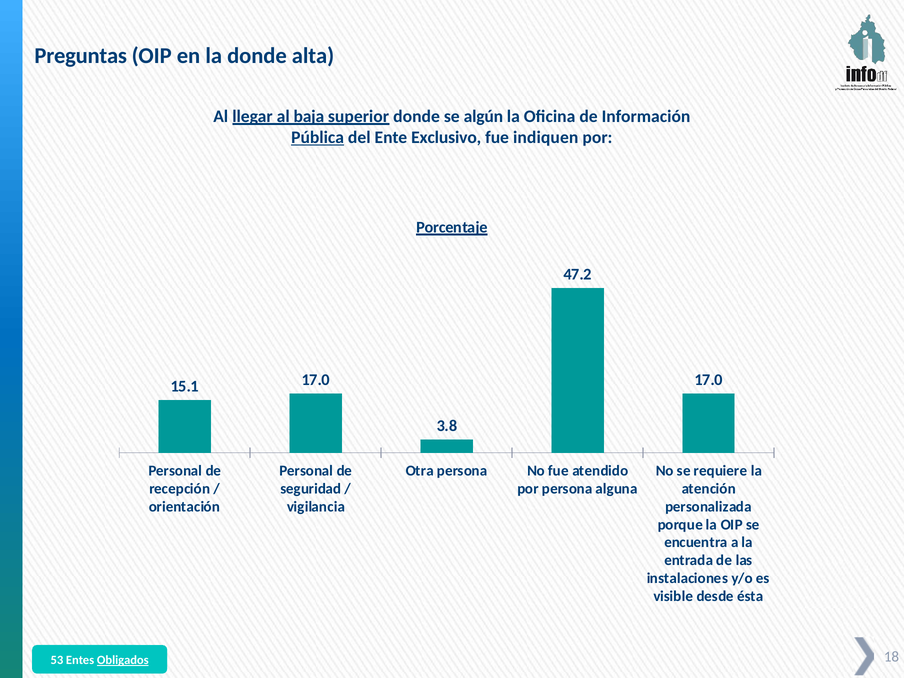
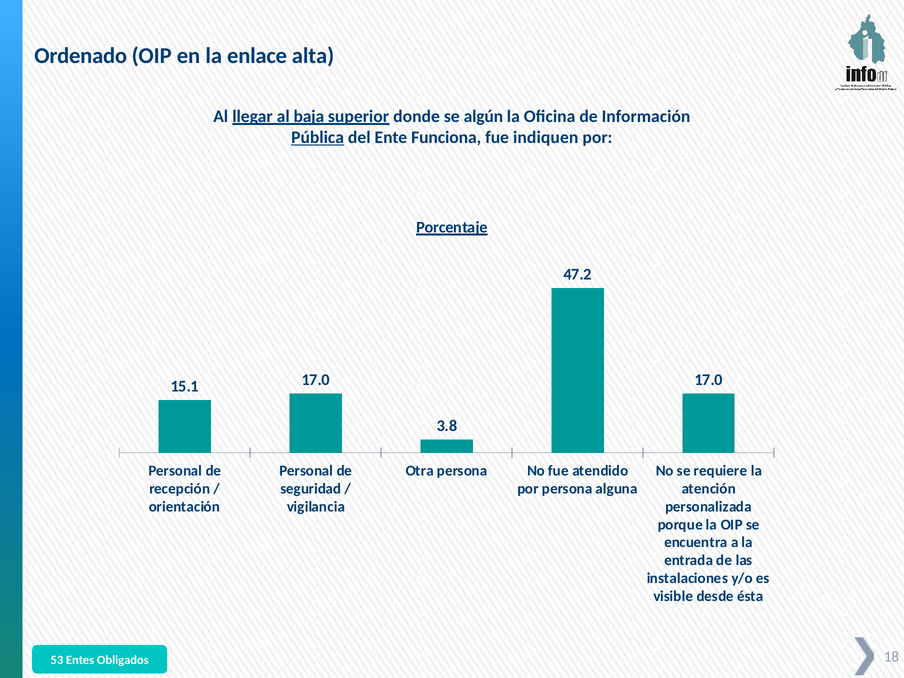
Preguntas: Preguntas -> Ordenado
la donde: donde -> enlace
Exclusivo: Exclusivo -> Funciona
Obligados underline: present -> none
